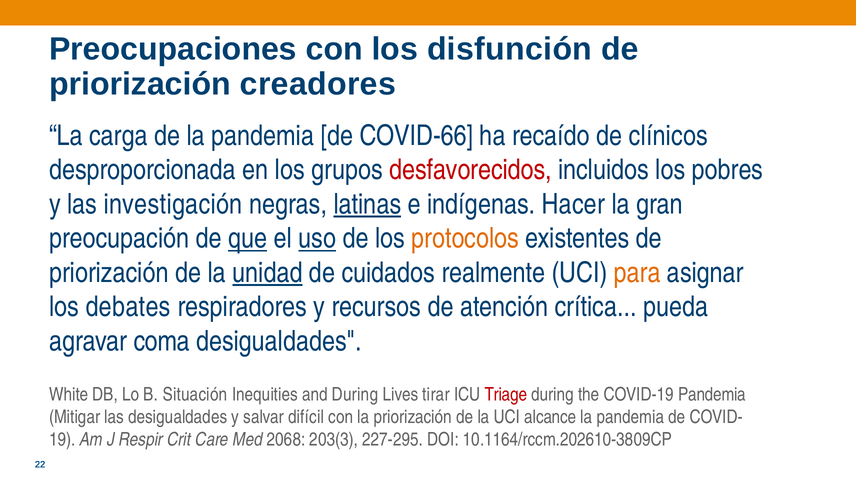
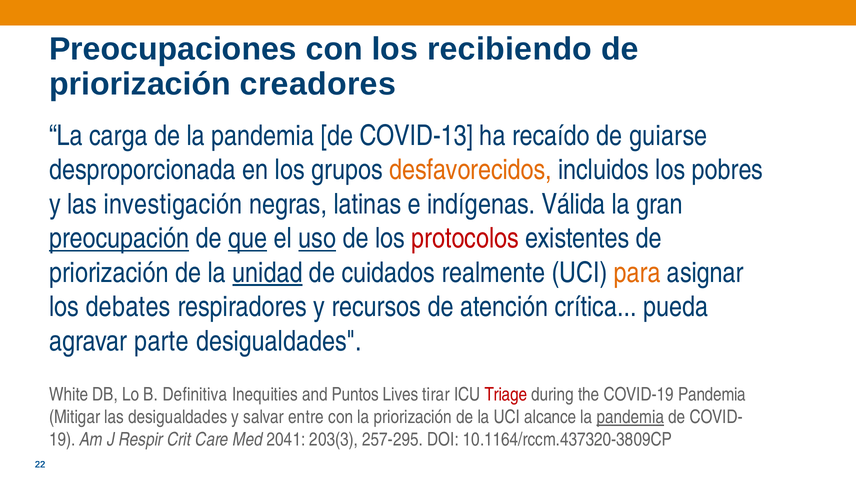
disfunción: disfunción -> recibiendo
COVID-66: COVID-66 -> COVID-13
clínicos: clínicos -> guiarse
desfavorecidos colour: red -> orange
latinas underline: present -> none
Hacer: Hacer -> Válida
preocupación underline: none -> present
protocolos colour: orange -> red
coma: coma -> parte
Situación: Situación -> Definitiva
and During: During -> Puntos
difícil: difícil -> entre
pandemia at (630, 417) underline: none -> present
2068: 2068 -> 2041
227-295: 227-295 -> 257-295
10.1164/rccm.202610-3809CP: 10.1164/rccm.202610-3809CP -> 10.1164/rccm.437320-3809CP
